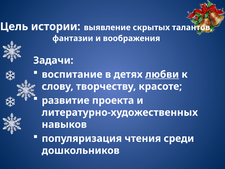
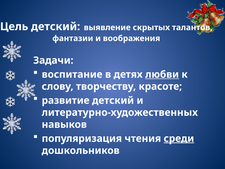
Цель истории: истории -> детский
развитие проекта: проекта -> детский
среди underline: none -> present
